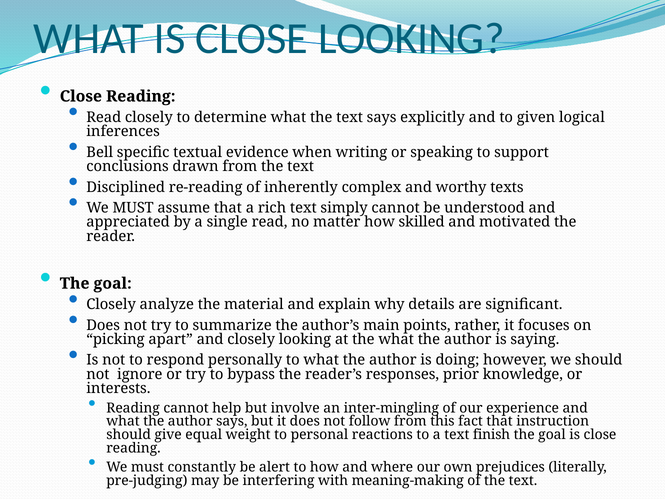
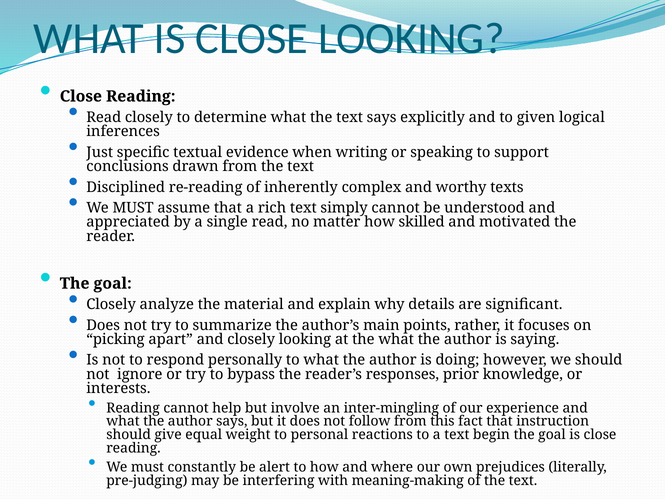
Bell: Bell -> Just
finish: finish -> begin
